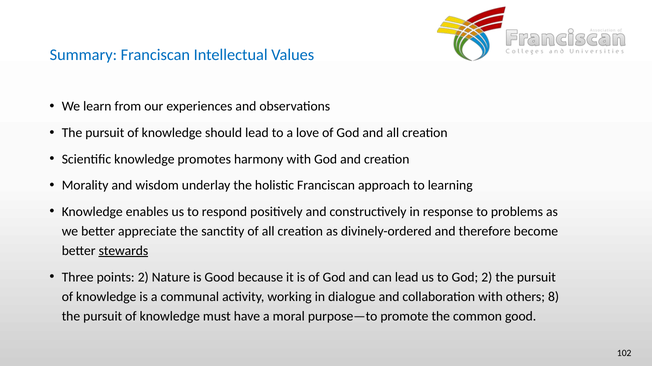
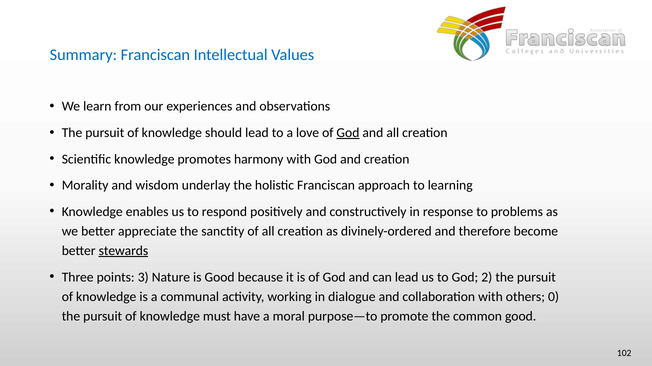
God at (348, 133) underline: none -> present
points 2: 2 -> 3
8: 8 -> 0
